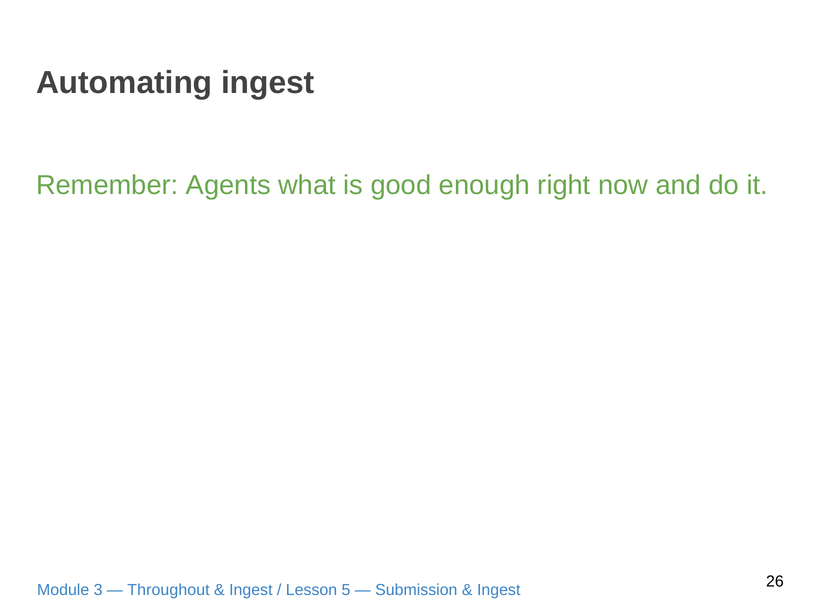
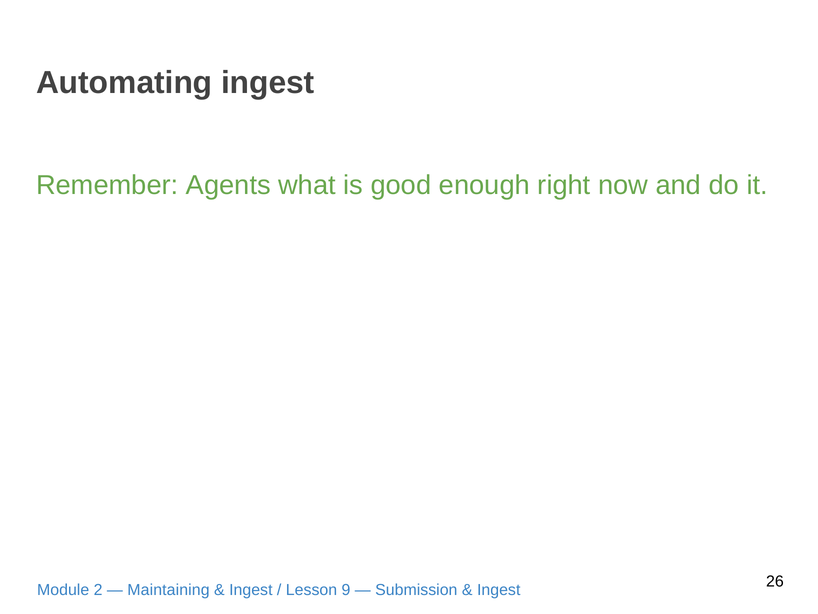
3: 3 -> 2
Throughout: Throughout -> Maintaining
5: 5 -> 9
